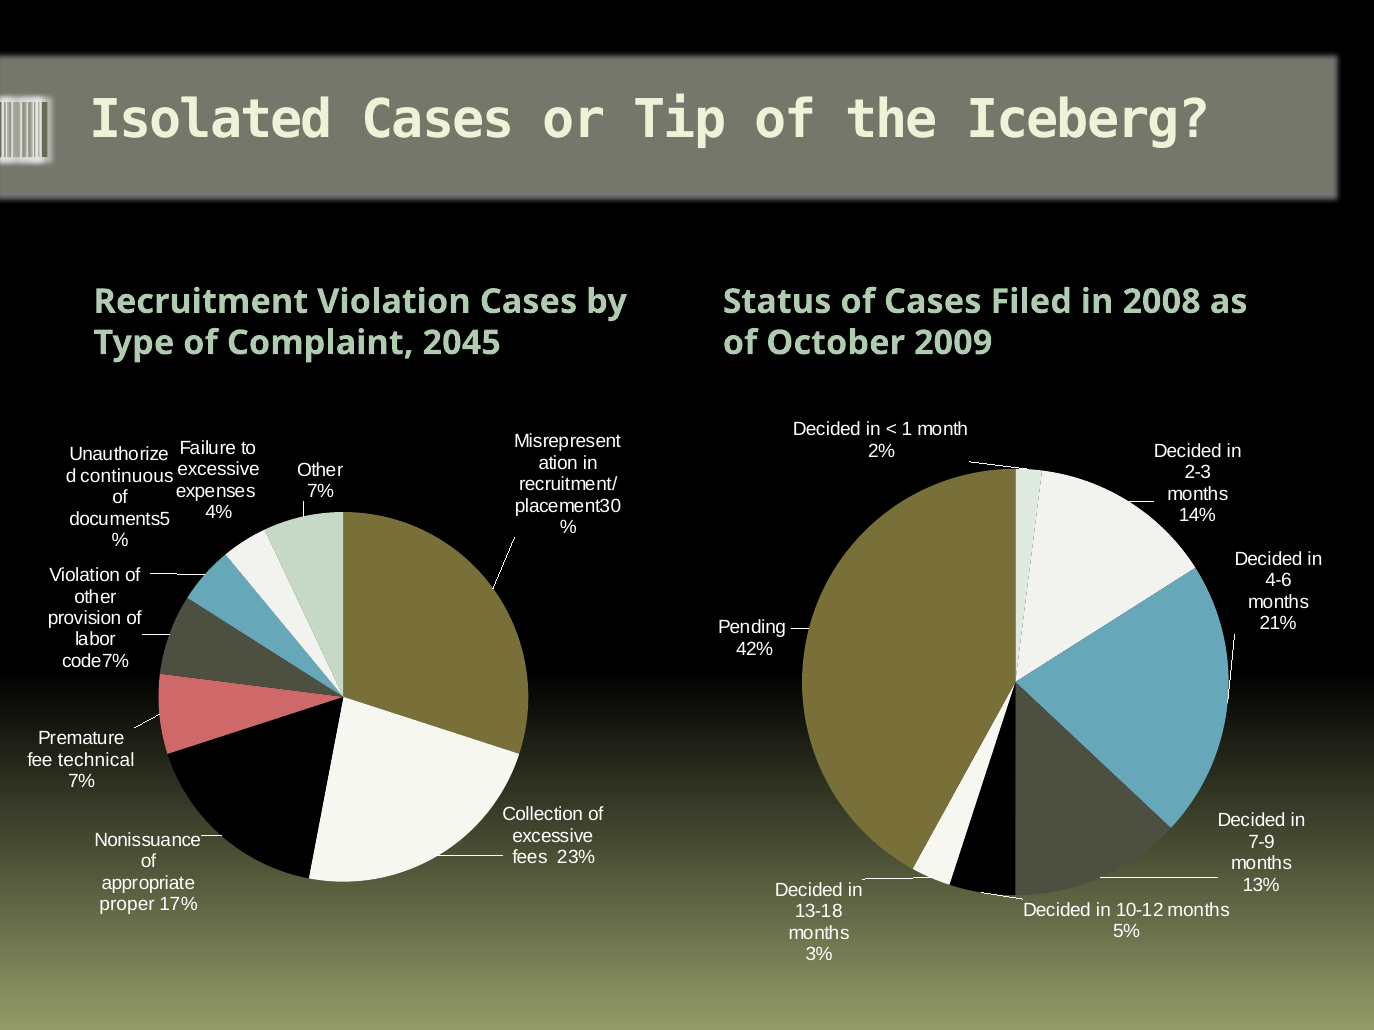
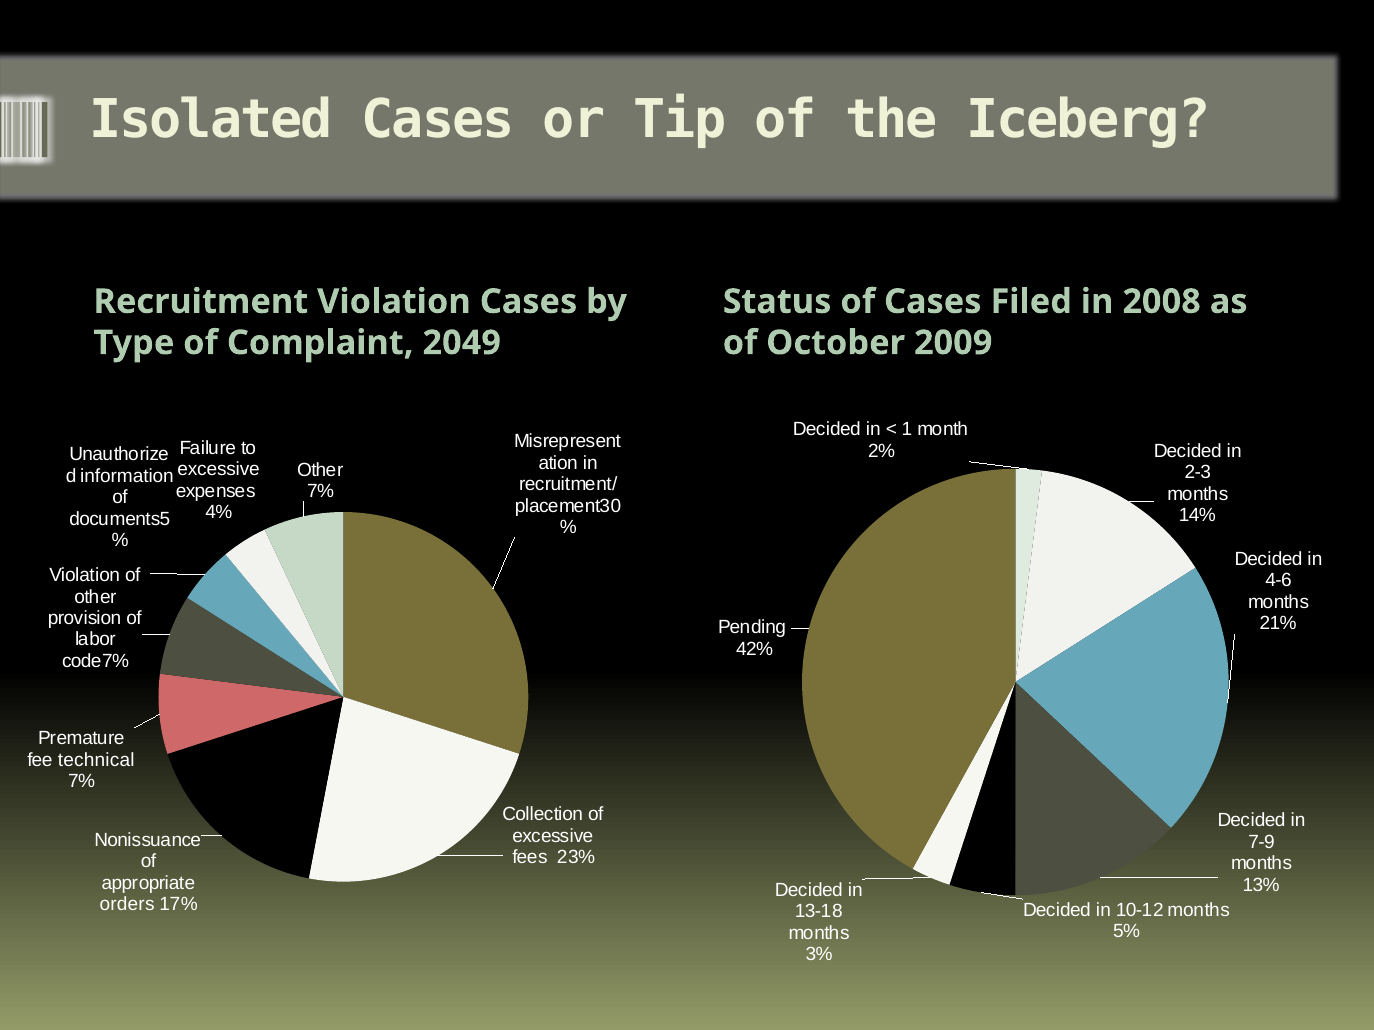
2045: 2045 -> 2049
continuous: continuous -> information
proper: proper -> orders
